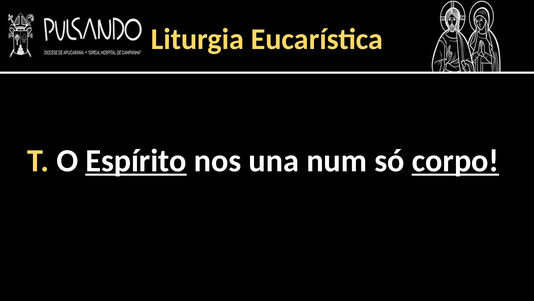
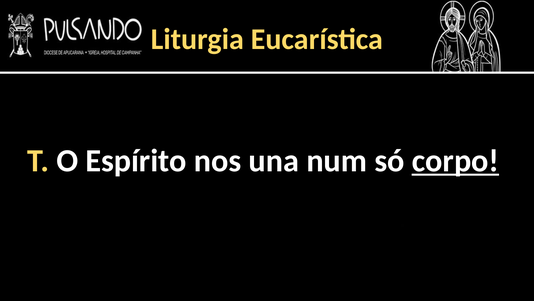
Espírito underline: present -> none
